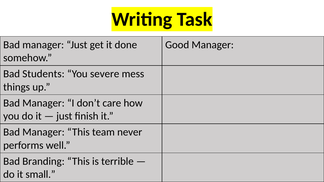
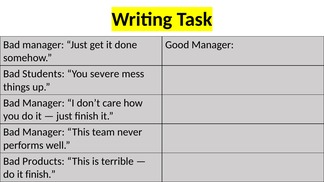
Branding: Branding -> Products
it small: small -> finish
